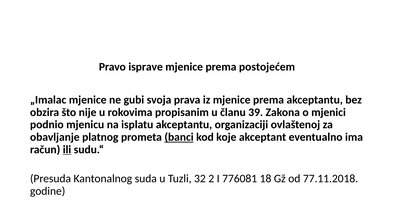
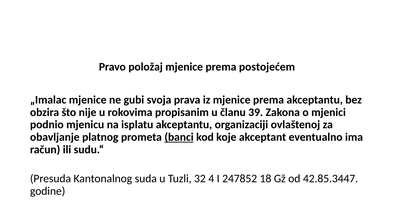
isprave: isprave -> položaj
ili underline: present -> none
2: 2 -> 4
776081: 776081 -> 247852
77.11.2018: 77.11.2018 -> 42.85.3447
